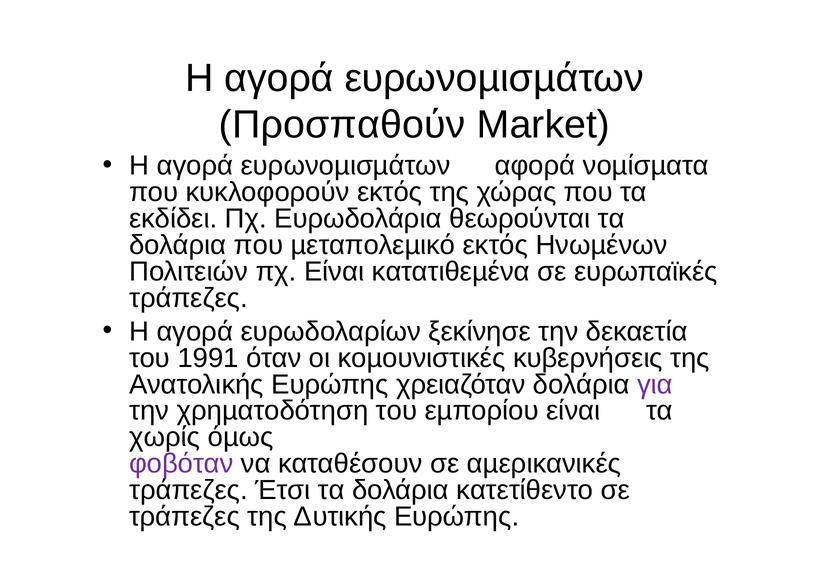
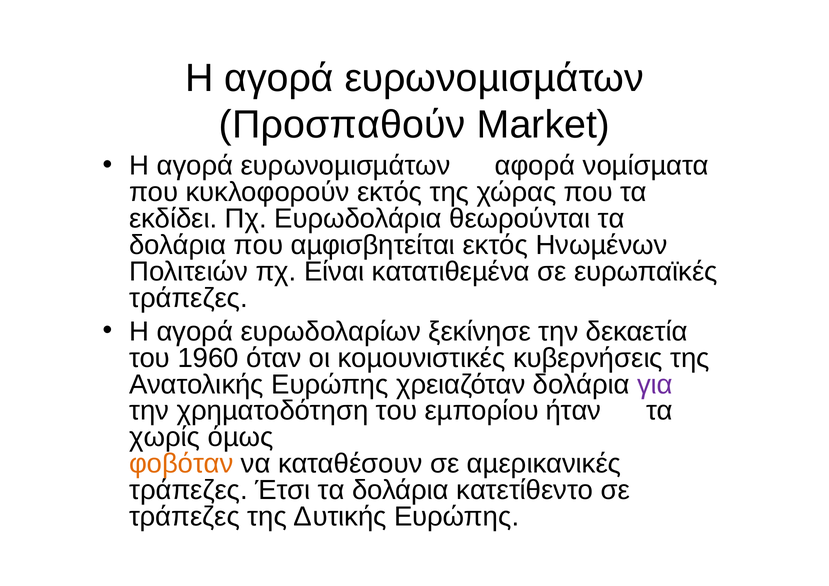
µεταπολεµικό: µεταπολεµικό -> αµφισβητείται
1991: 1991 -> 1960
εµπορίου είναι: είναι -> ήταν
φοβόταν colour: purple -> orange
